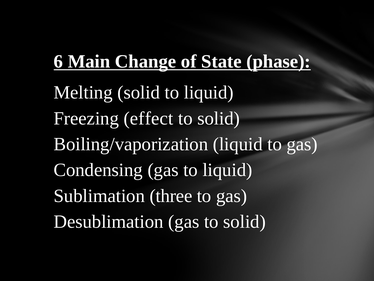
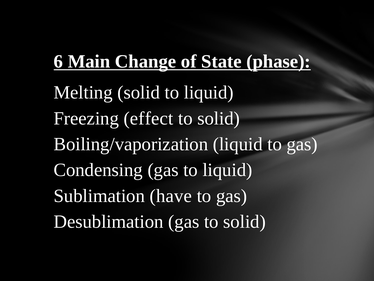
three: three -> have
